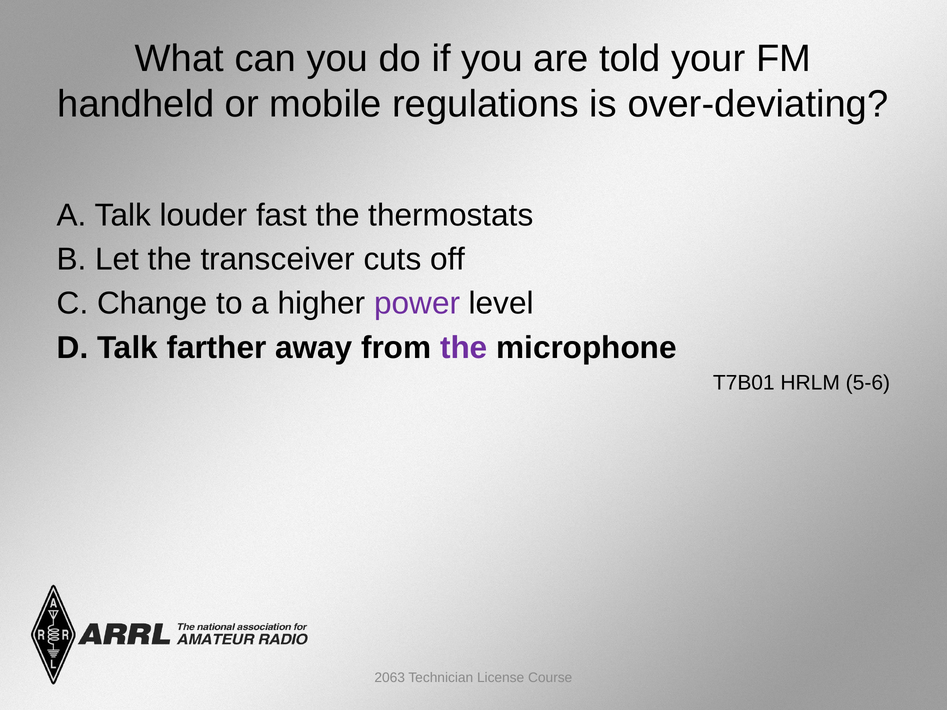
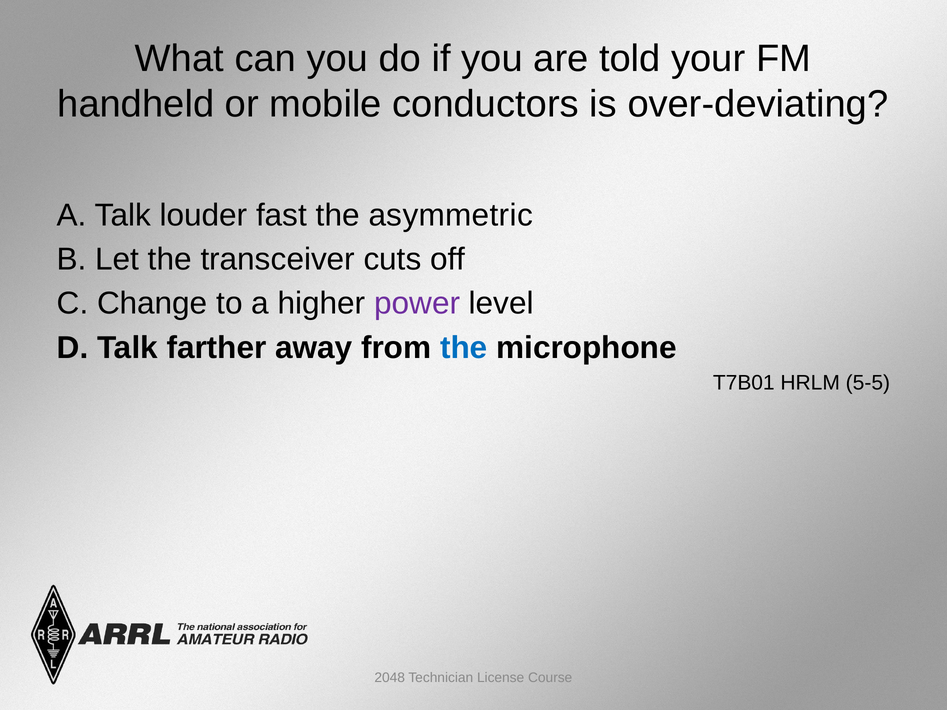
regulations: regulations -> conductors
thermostats: thermostats -> asymmetric
the at (464, 348) colour: purple -> blue
5-6: 5-6 -> 5-5
2063: 2063 -> 2048
